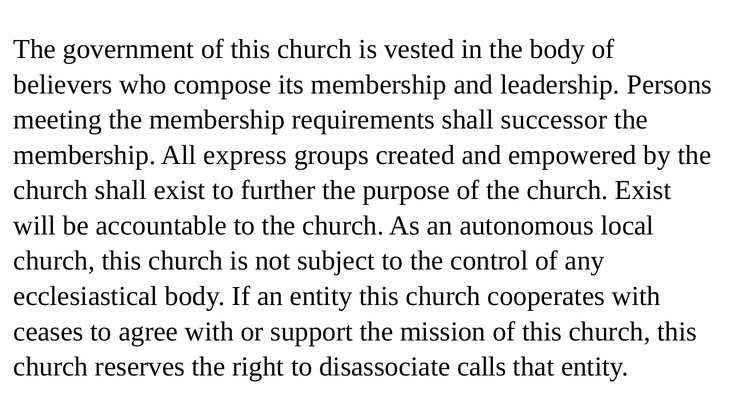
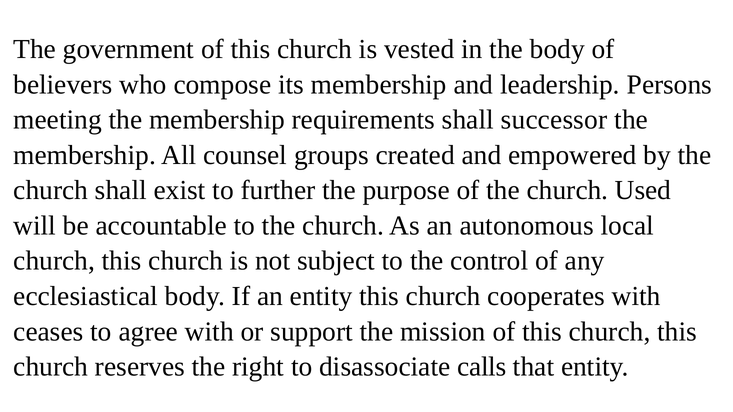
express: express -> counsel
church Exist: Exist -> Used
